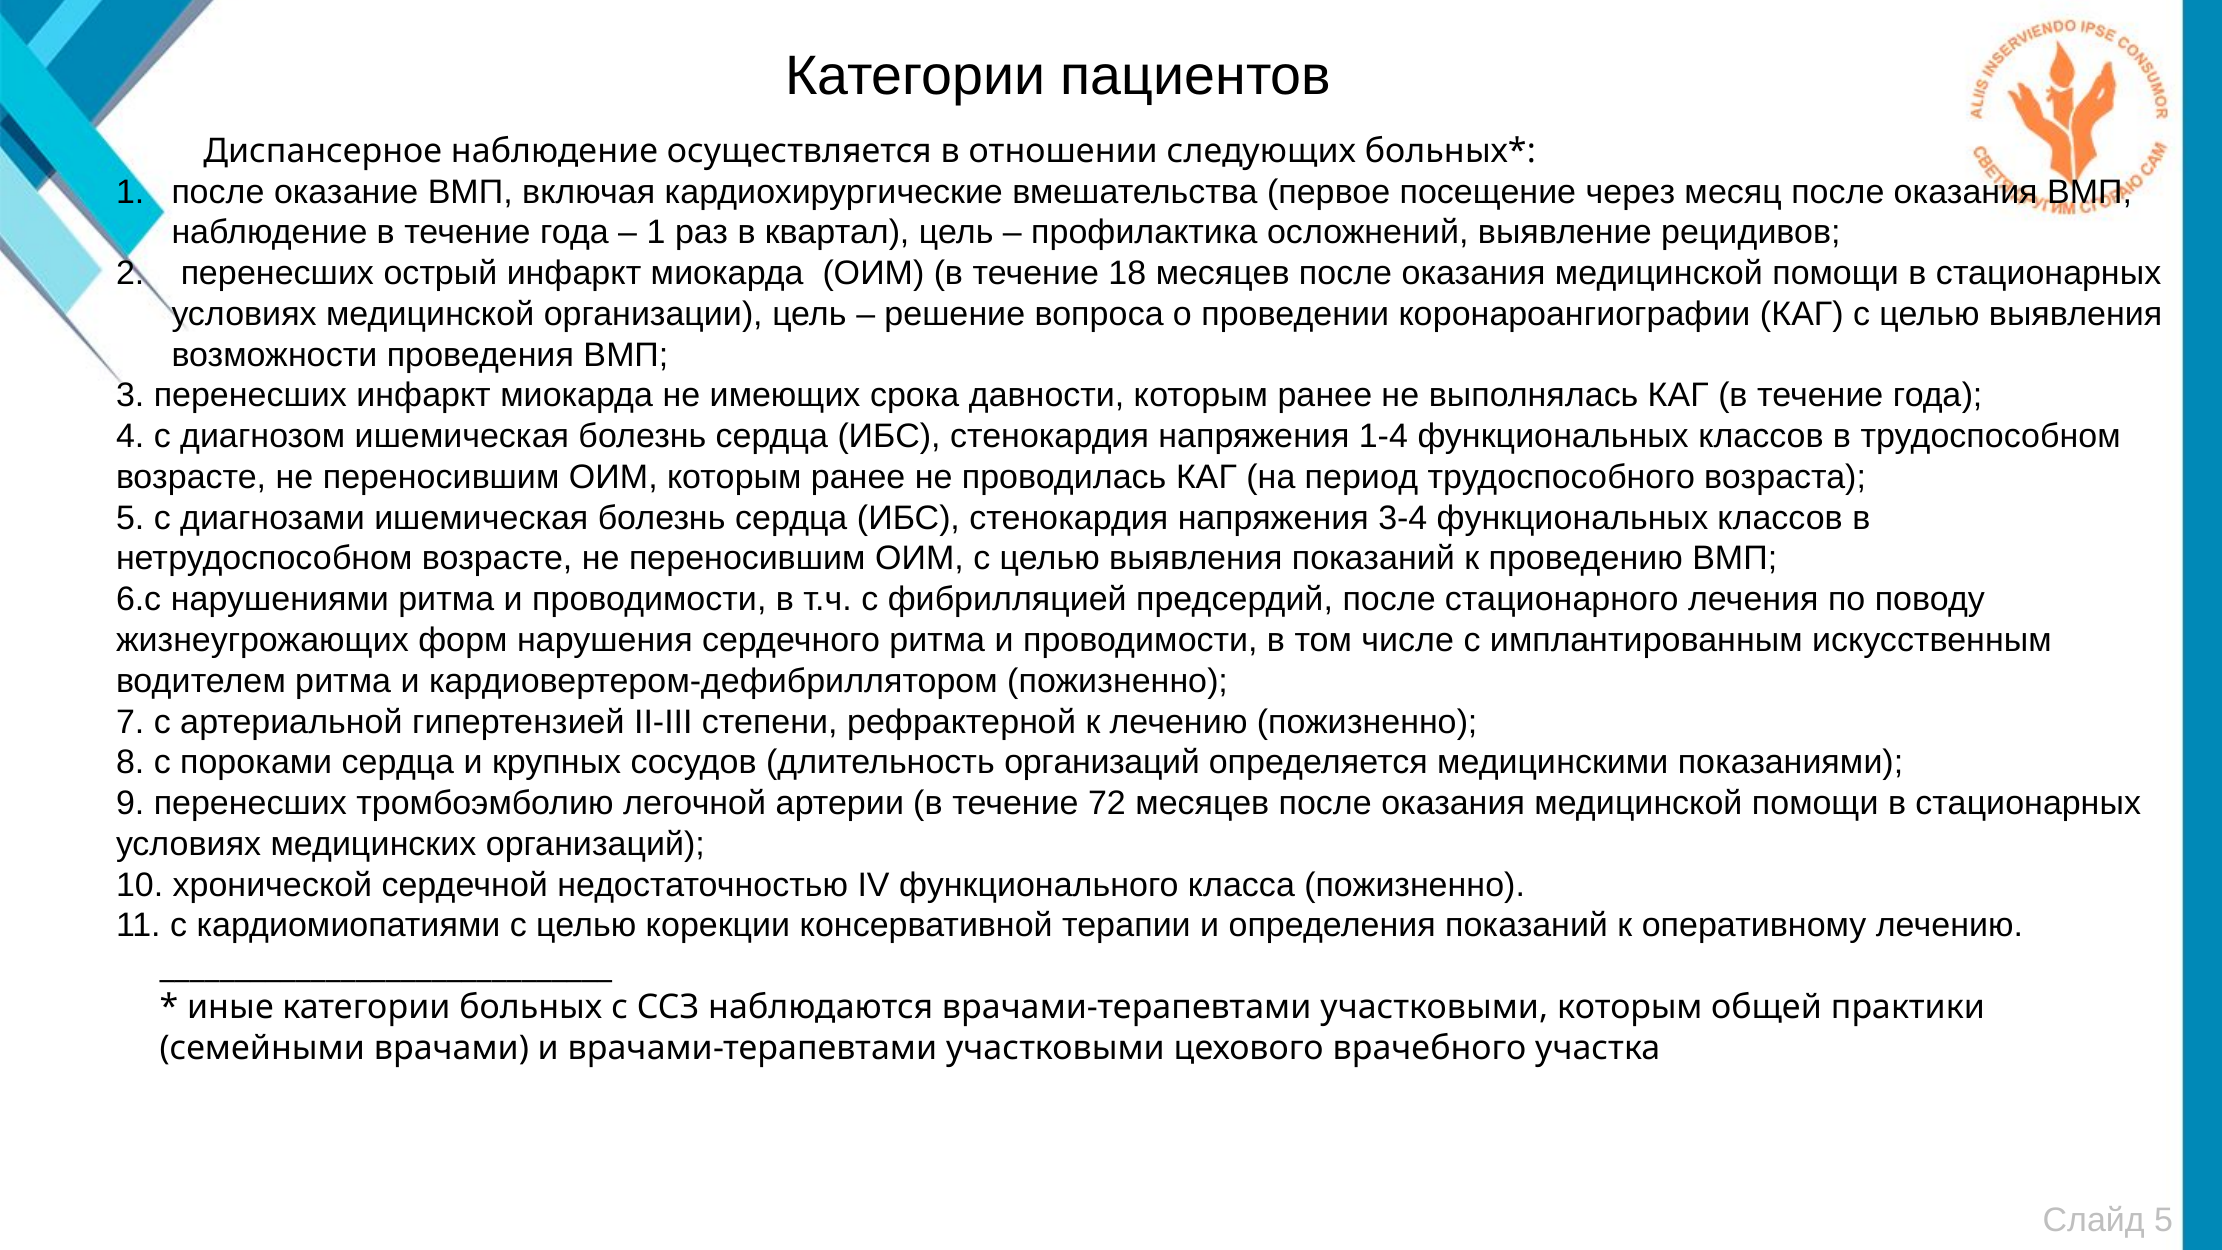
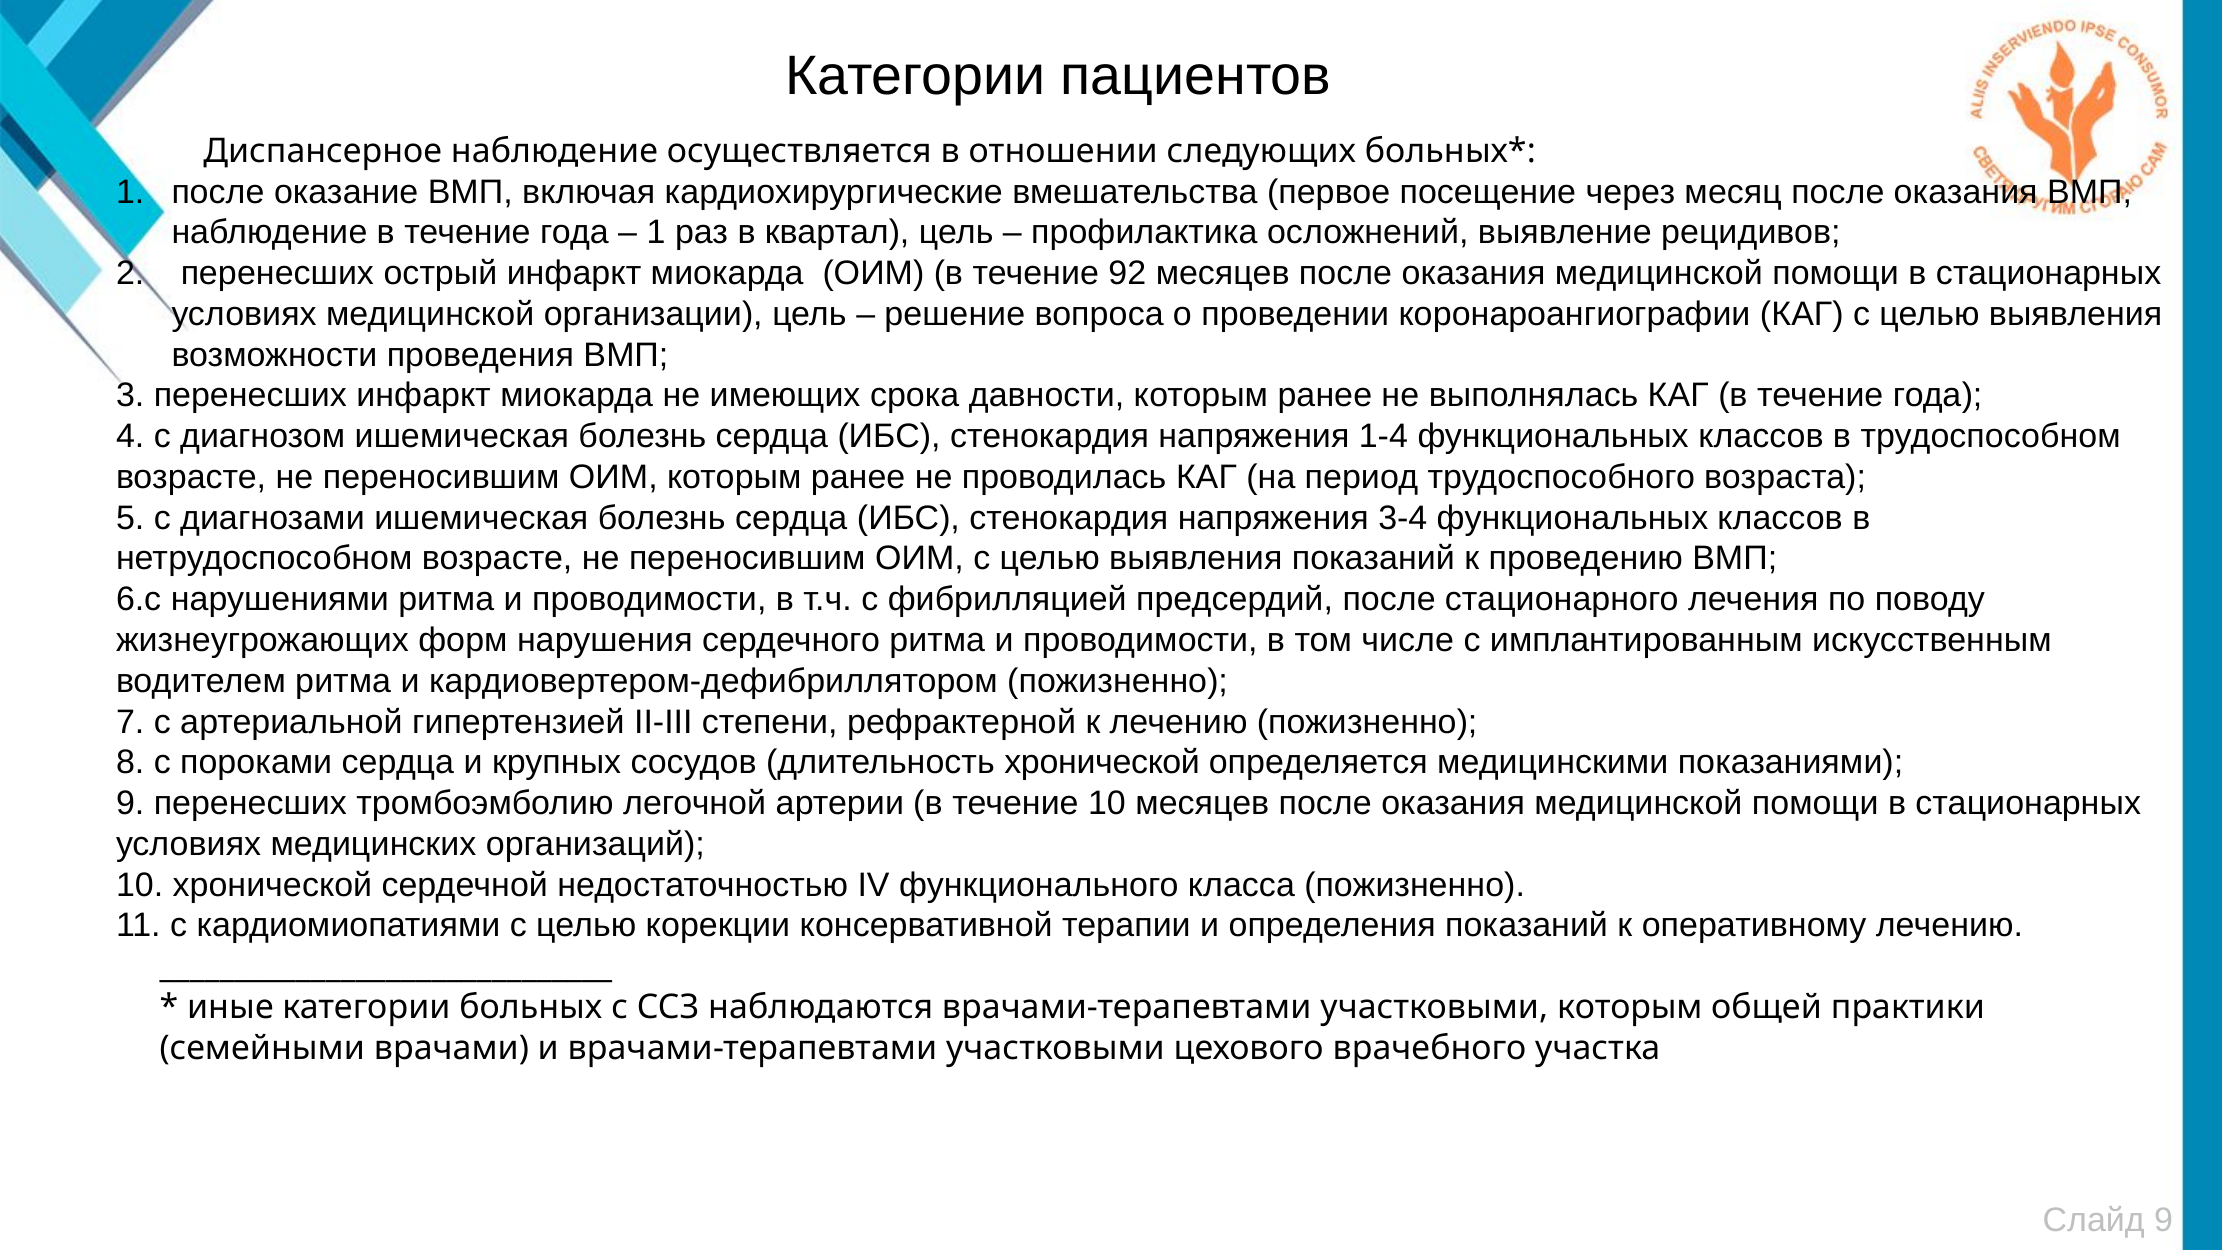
18: 18 -> 92
длительность организаций: организаций -> хронической
течение 72: 72 -> 10
Слайд 5: 5 -> 9
